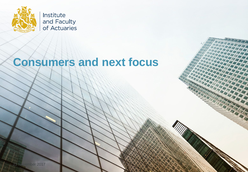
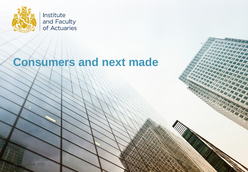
focus: focus -> made
